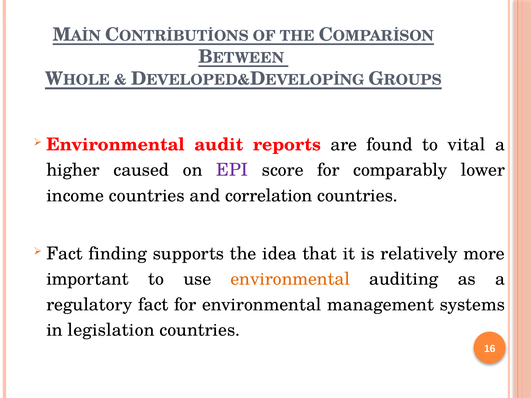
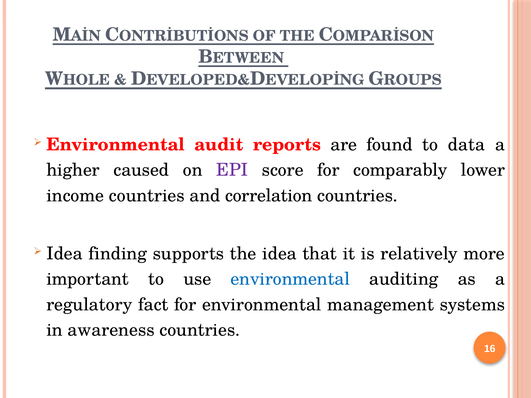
vital: vital -> data
Fact at (65, 254): Fact -> Idea
environmental at (290, 279) colour: orange -> blue
legislation: legislation -> awareness
